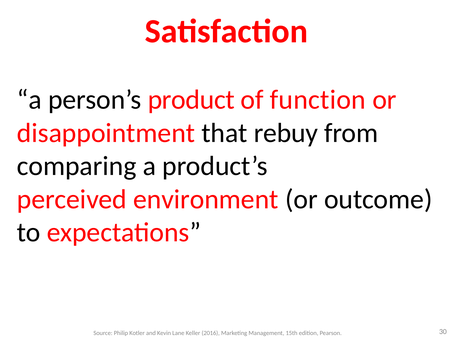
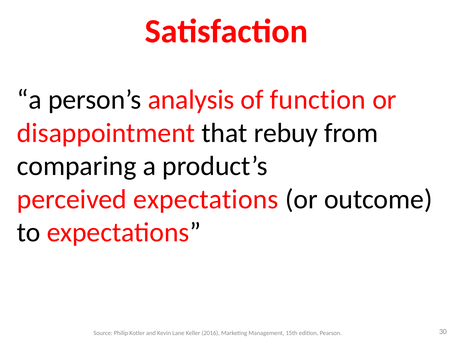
product: product -> analysis
perceived environment: environment -> expectations
